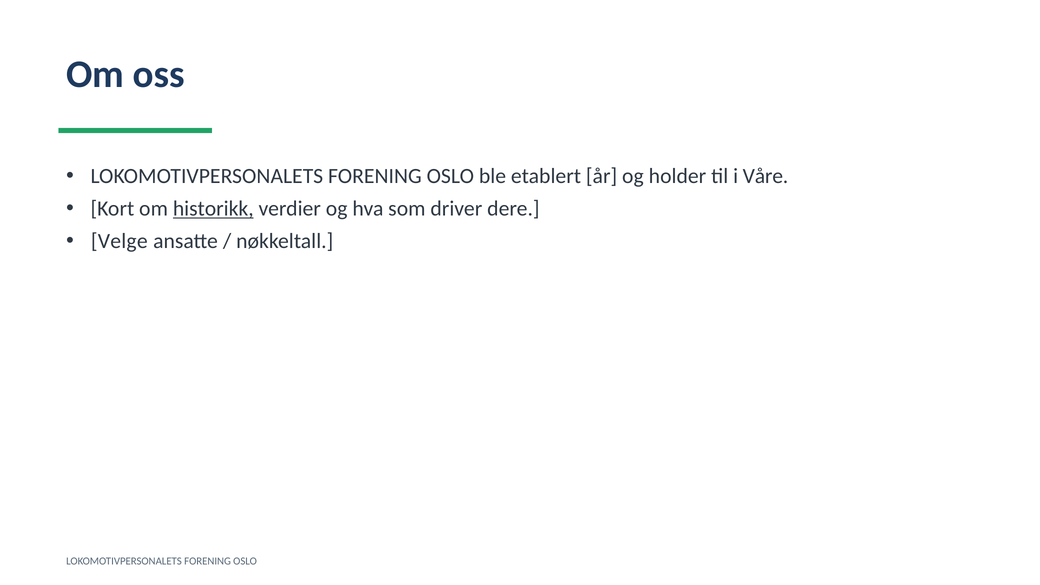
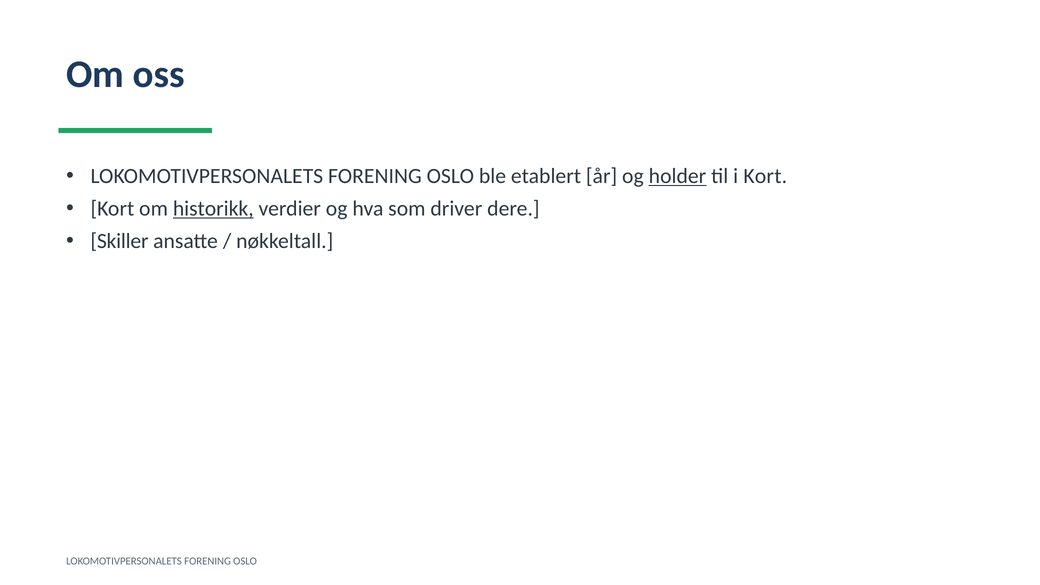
holder underline: none -> present
i Våre: Våre -> Kort
Velge: Velge -> Skiller
